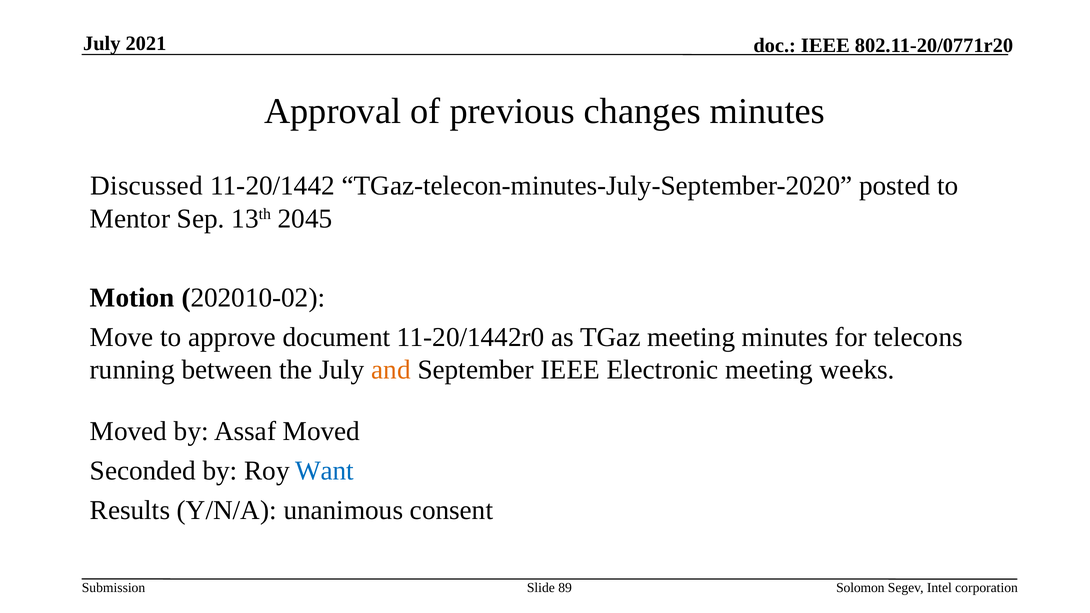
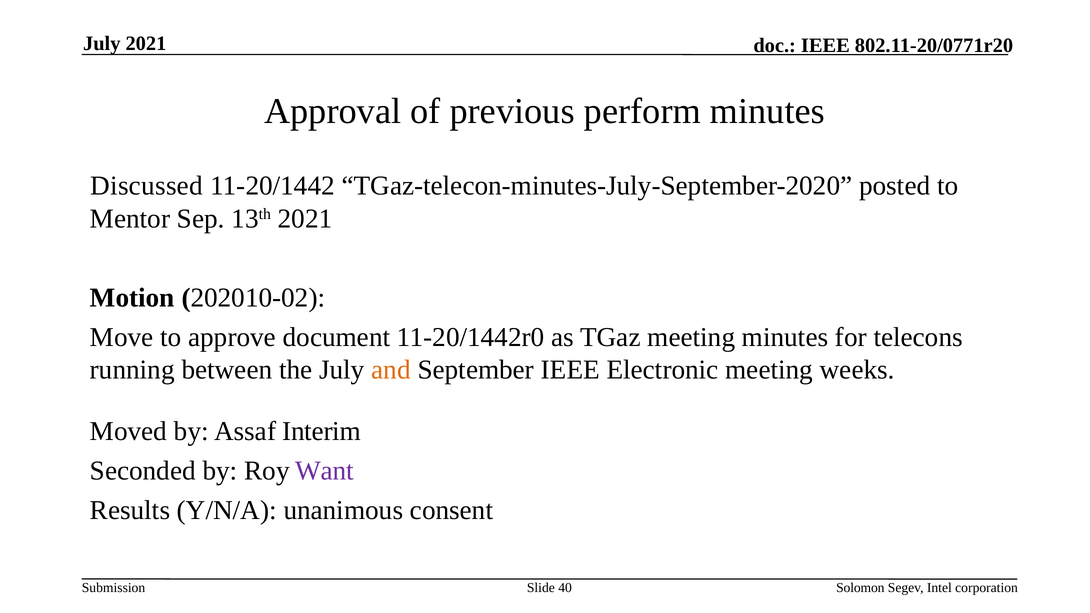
changes: changes -> perform
13th 2045: 2045 -> 2021
Assaf Moved: Moved -> Interim
Want colour: blue -> purple
89: 89 -> 40
